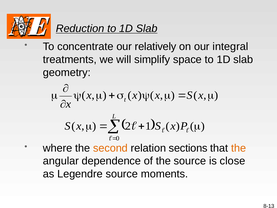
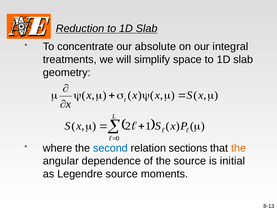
relatively: relatively -> absolute
second colour: orange -> blue
close: close -> initial
